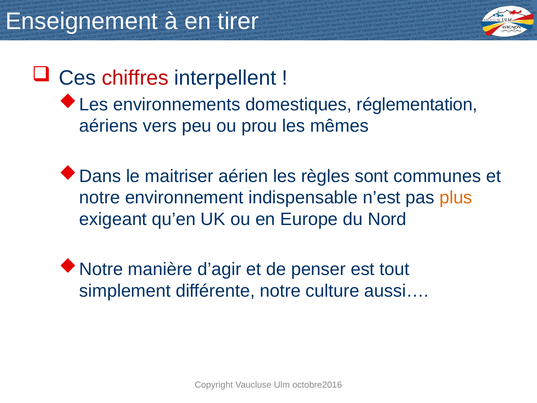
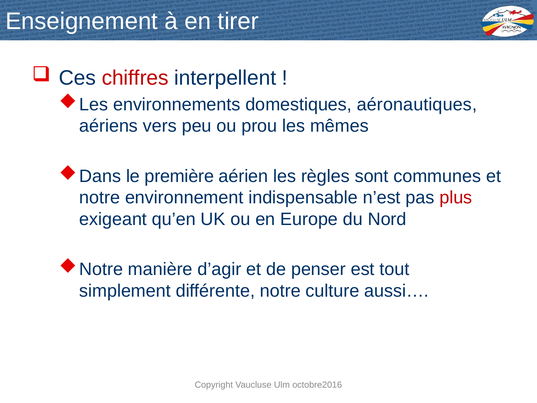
réglementation: réglementation -> aéronautiques
maitriser: maitriser -> première
plus colour: orange -> red
